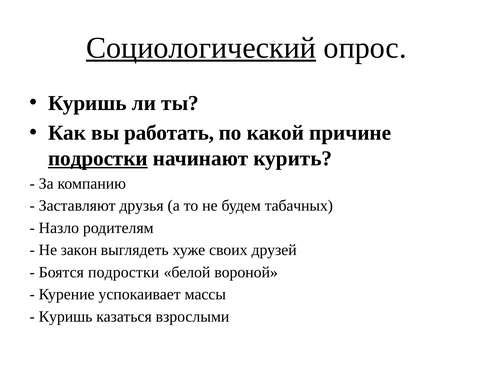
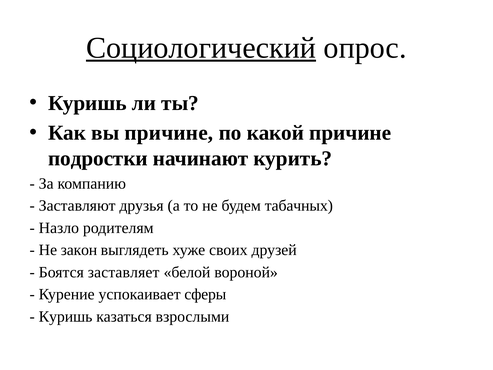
вы работать: работать -> причине
подростки at (98, 158) underline: present -> none
Боятся подростки: подростки -> заставляет
массы: массы -> сферы
